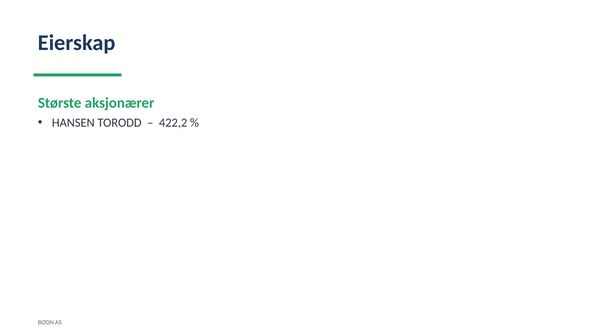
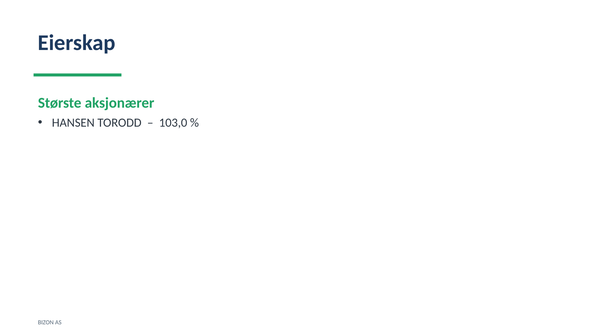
422,2: 422,2 -> 103,0
